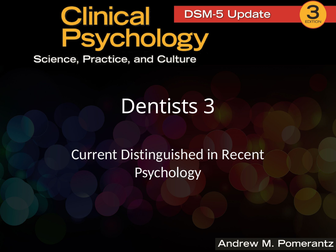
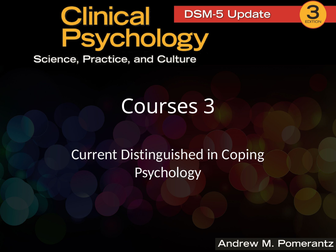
Dentists: Dentists -> Courses
Recent: Recent -> Coping
